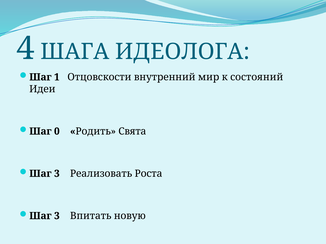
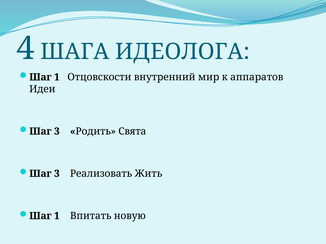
состояний: состояний -> аппаратов
0 at (57, 132): 0 -> 3
Роста: Роста -> Жить
3 at (57, 216): 3 -> 1
